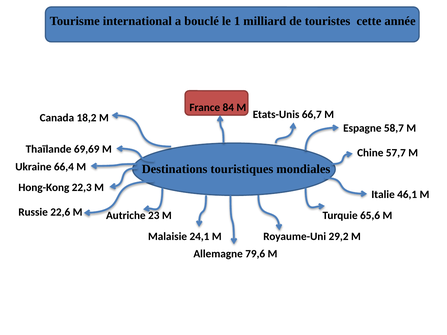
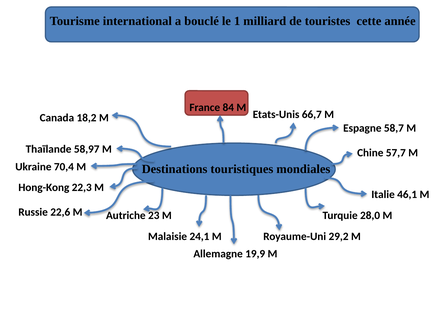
69,69: 69,69 -> 58,97
66,4: 66,4 -> 70,4
65,6: 65,6 -> 28,0
79,6: 79,6 -> 19,9
